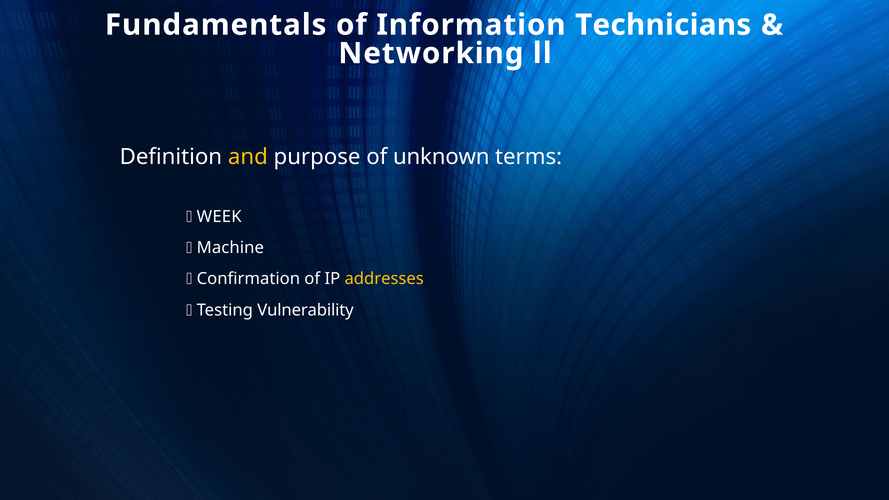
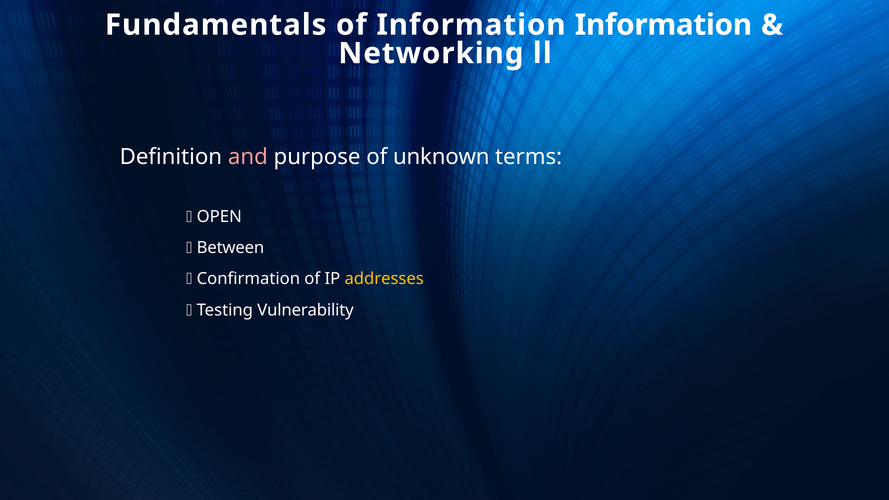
Information Technicians: Technicians -> Information
and colour: yellow -> pink
WEEK: WEEK -> OPEN
Machine: Machine -> Between
